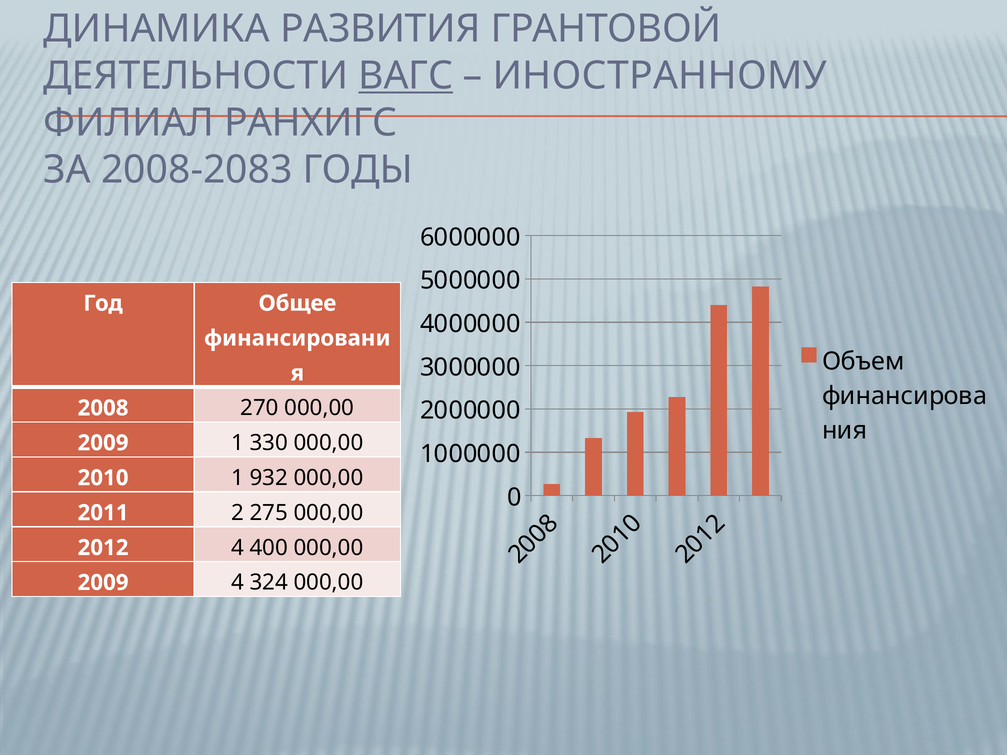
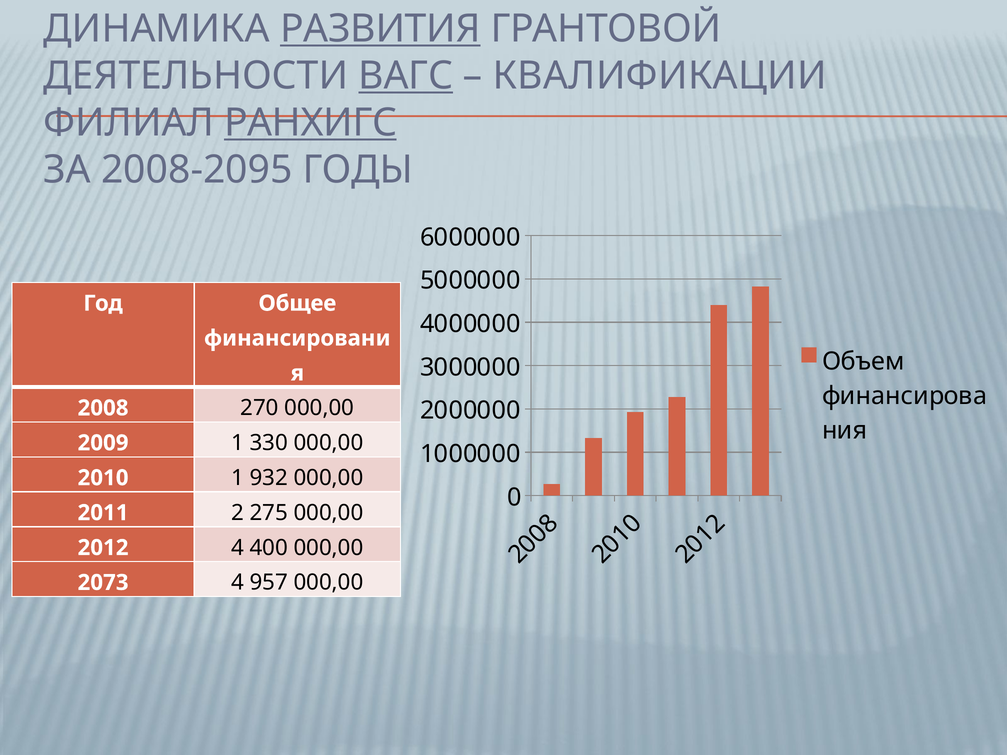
РАЗВИТИЯ underline: none -> present
ИНОСТРАННОМУ: ИНОСТРАННОМУ -> КВАЛИФИКАЦИИ
РАНХИГС underline: none -> present
2008-2083: 2008-2083 -> 2008-2095
2009 at (103, 583): 2009 -> 2073
324: 324 -> 957
